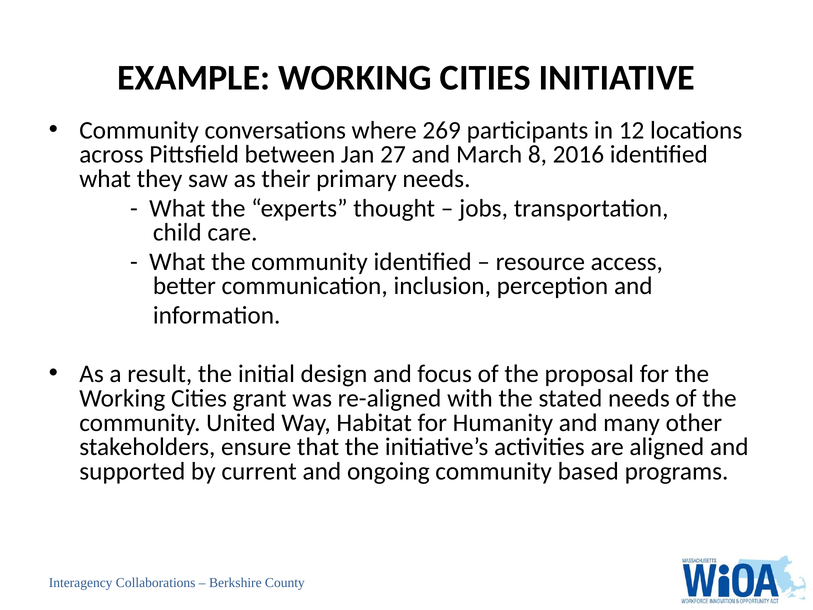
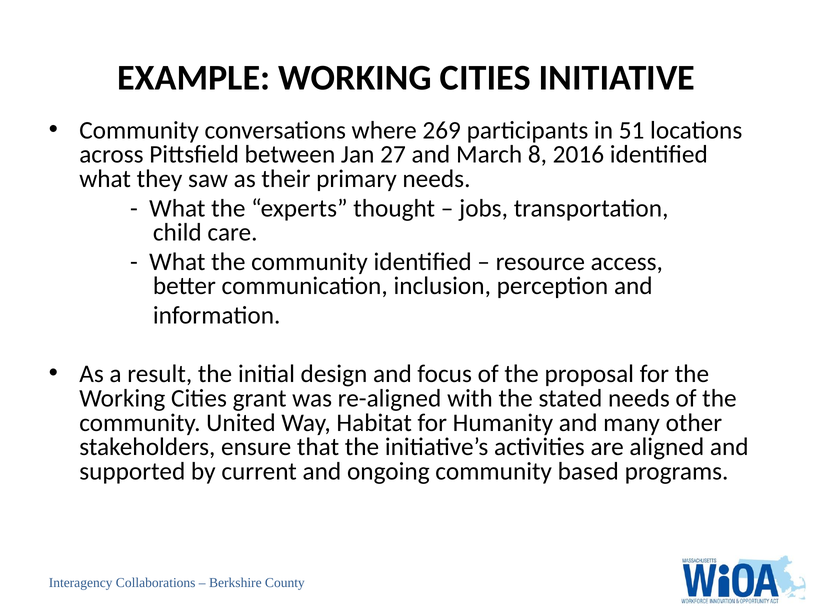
12: 12 -> 51
